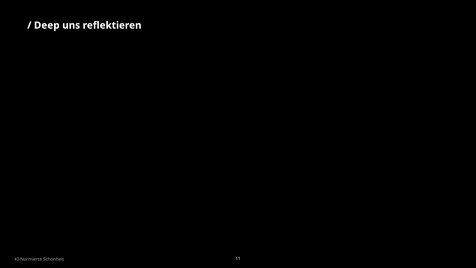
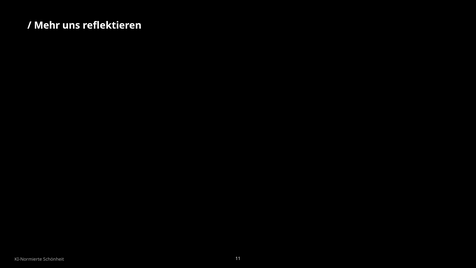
Deep: Deep -> Mehr
